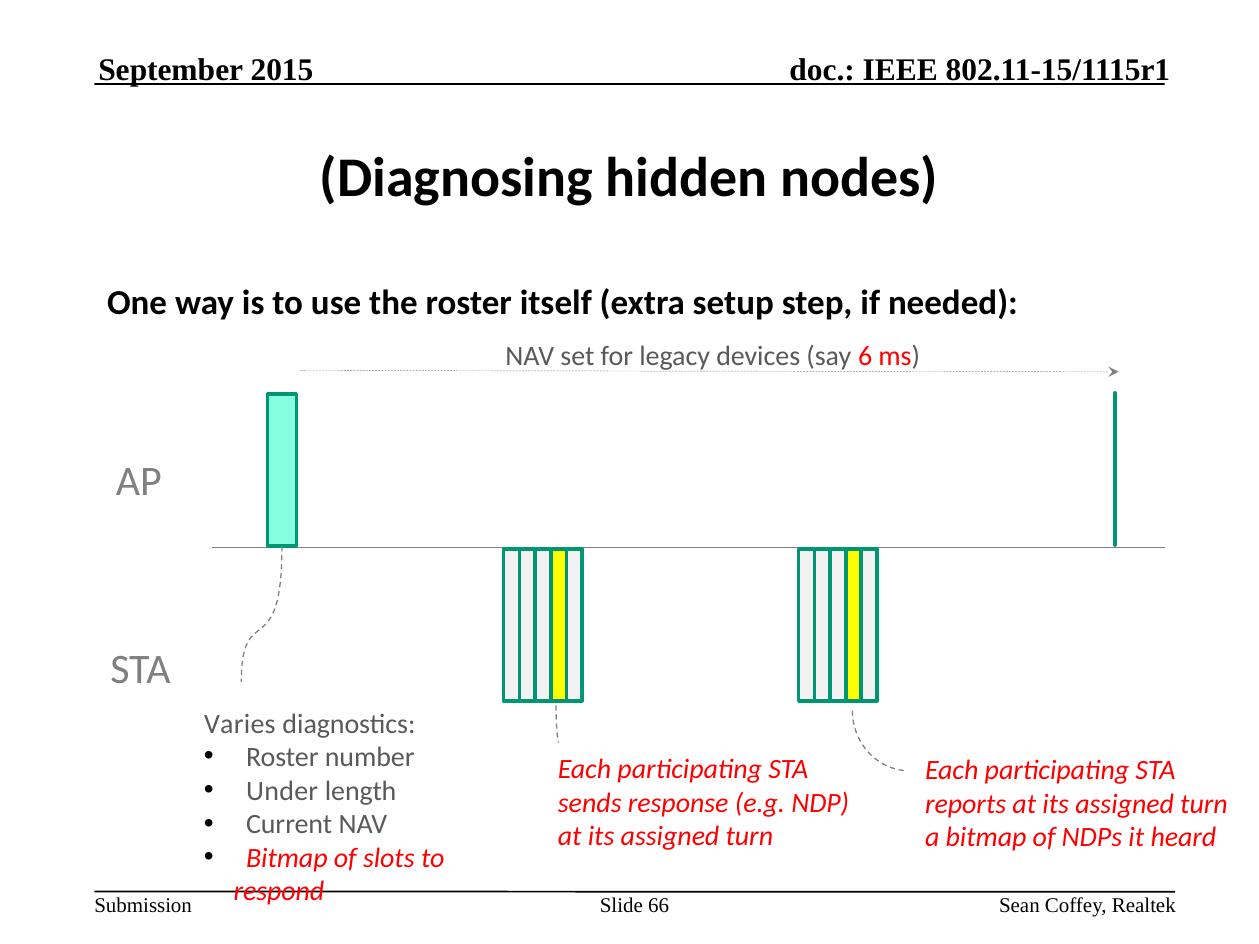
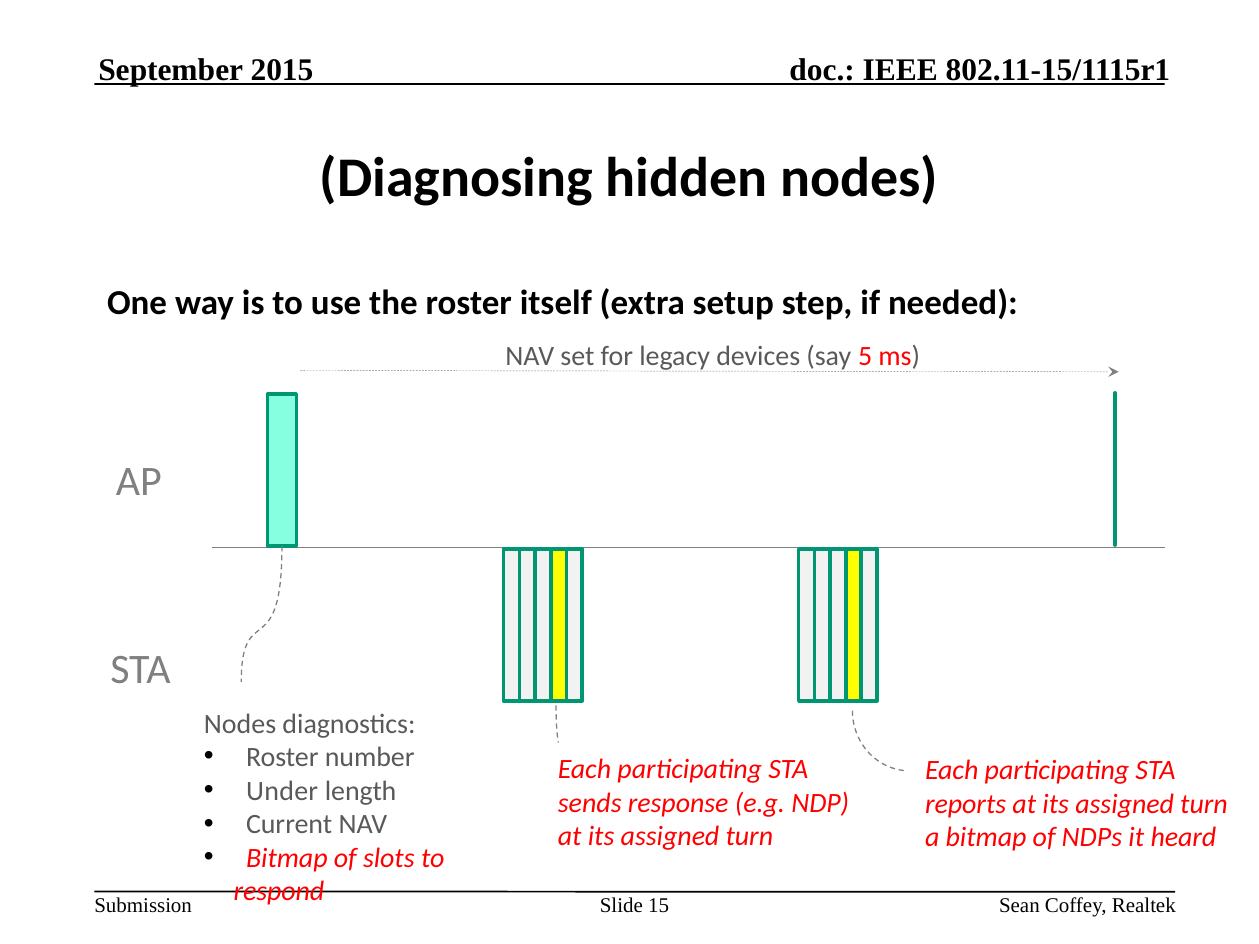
6: 6 -> 5
Varies at (240, 724): Varies -> Nodes
66: 66 -> 15
